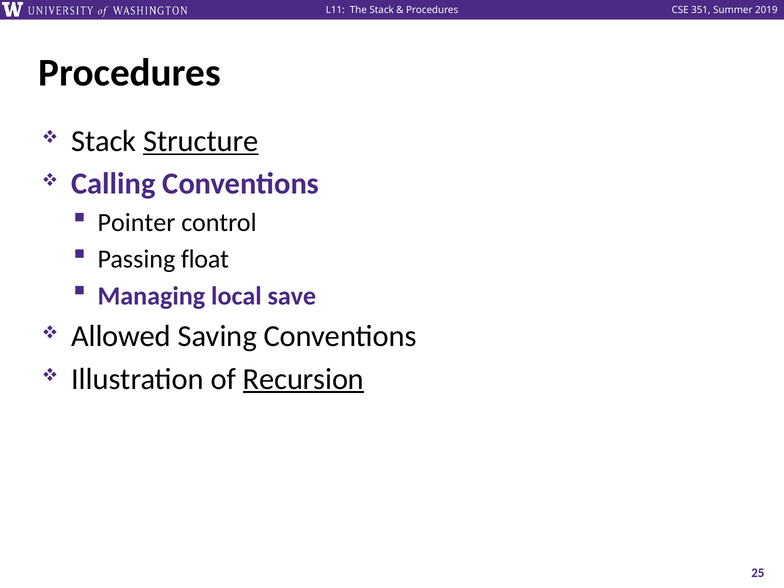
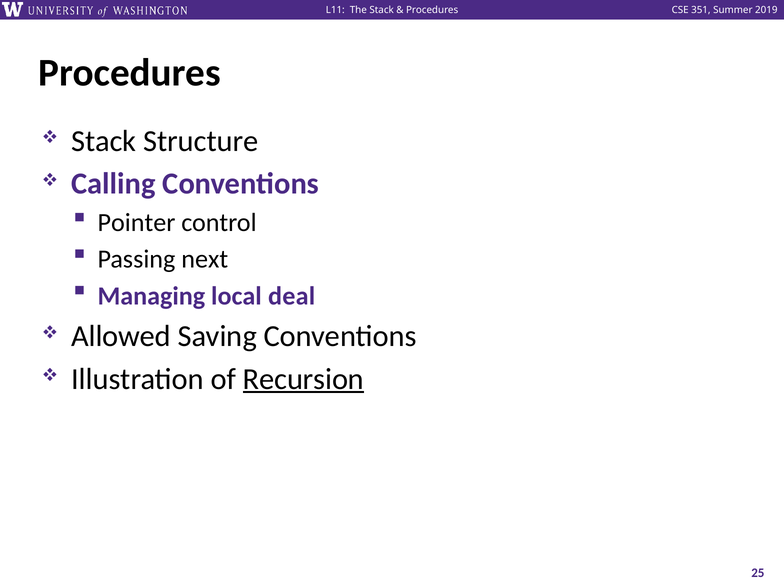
Structure underline: present -> none
float: float -> next
save: save -> deal
